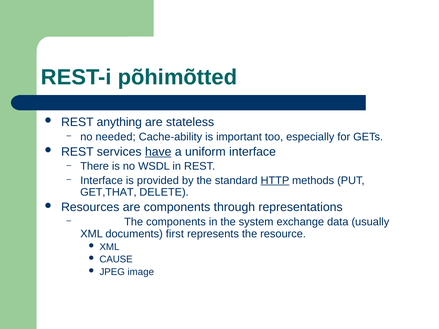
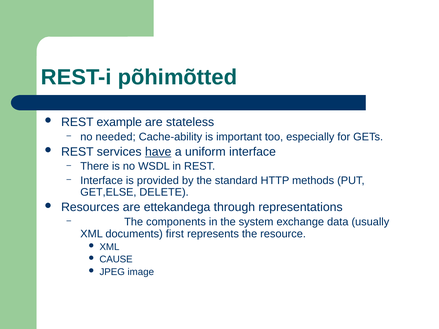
anything: anything -> example
HTTP underline: present -> none
GET,THAT: GET,THAT -> GET,ELSE
are components: components -> ettekandega
